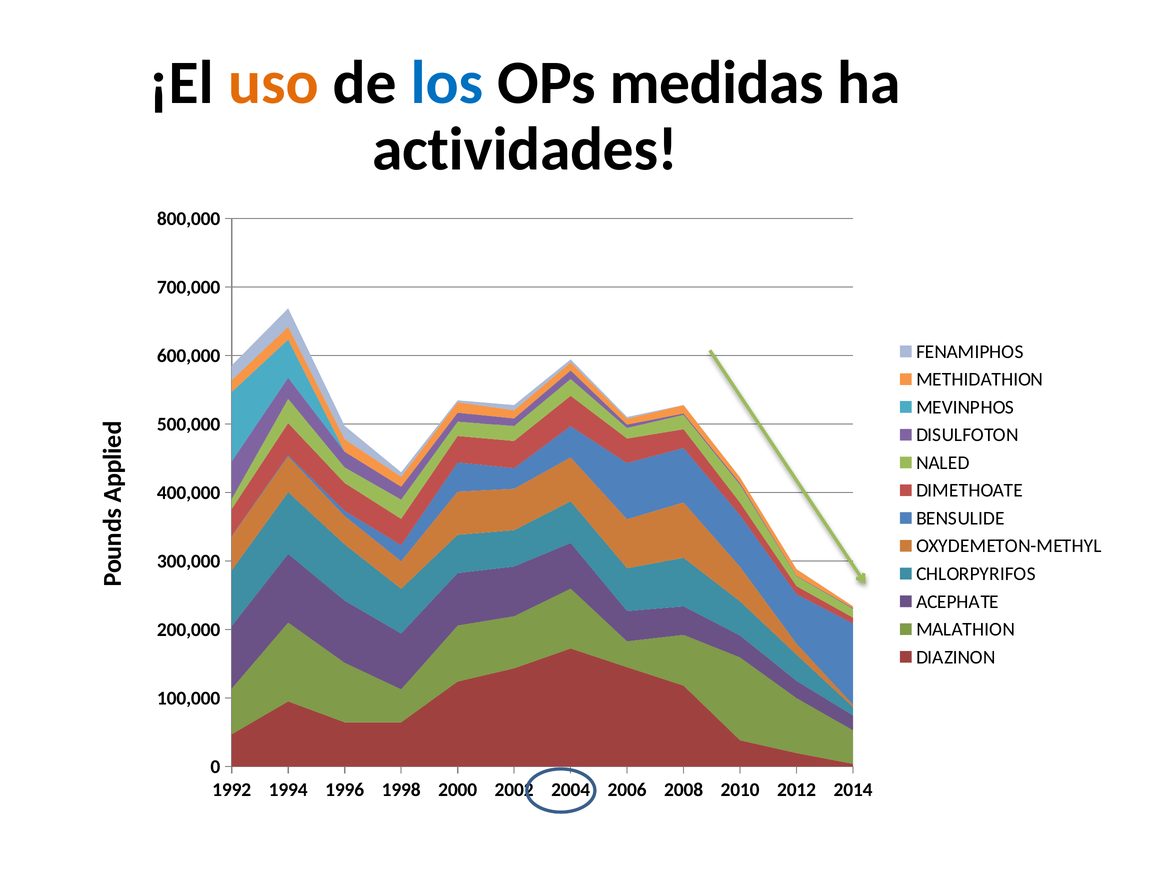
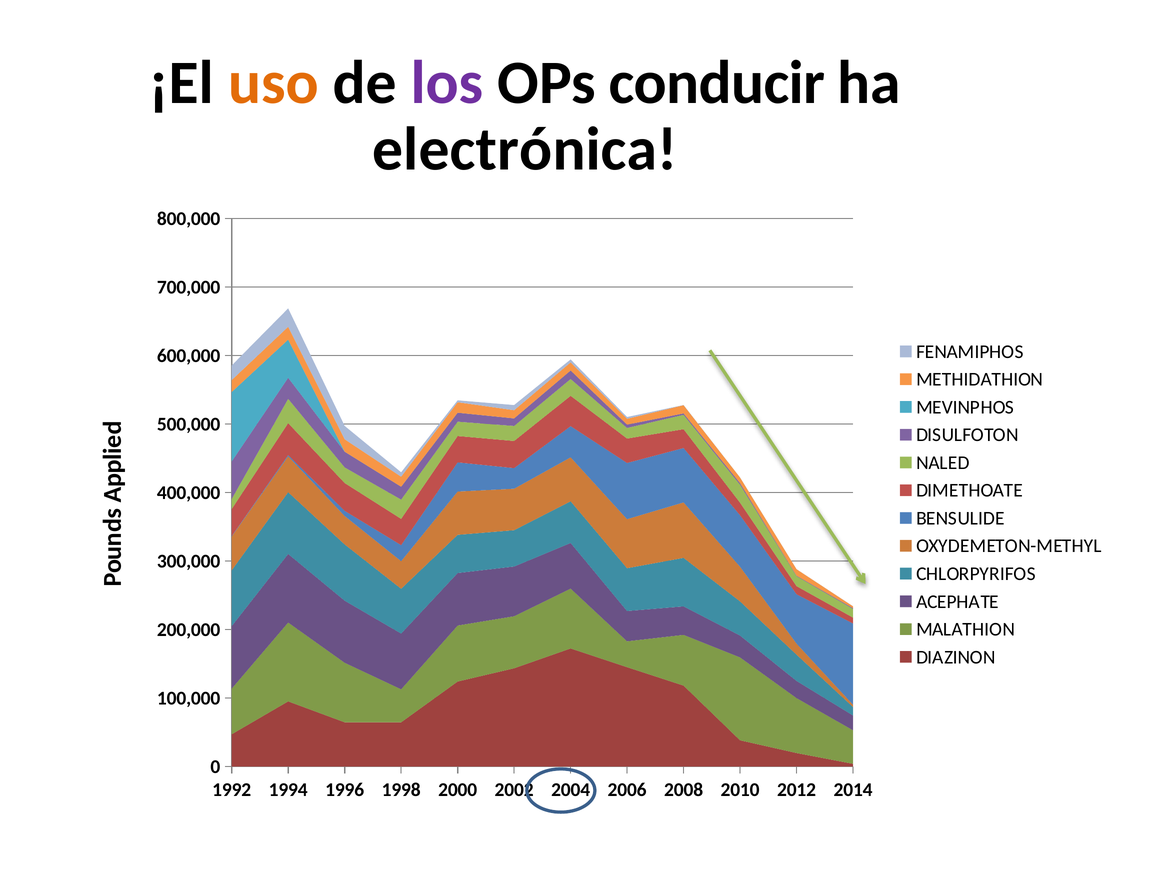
los colour: blue -> purple
medidas: medidas -> conducir
actividades: actividades -> electrónica
